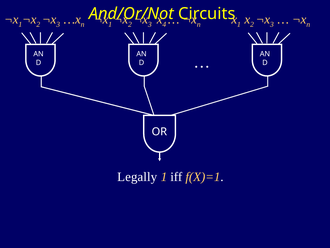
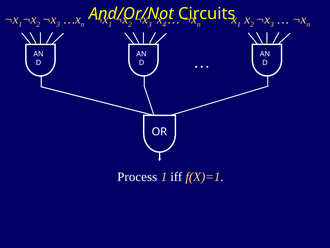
Legally: Legally -> Process
